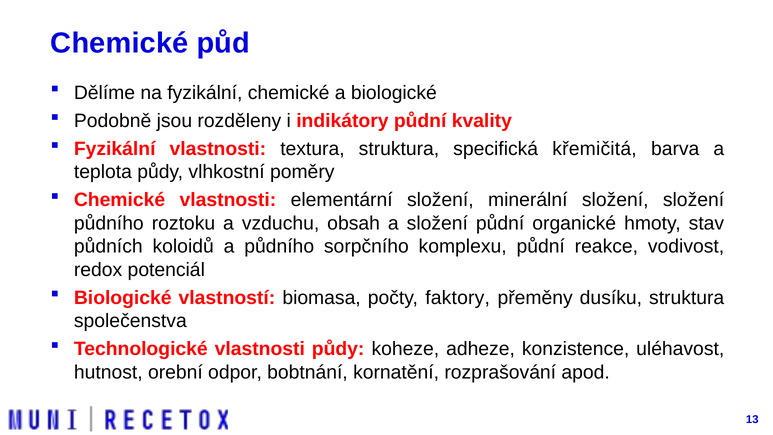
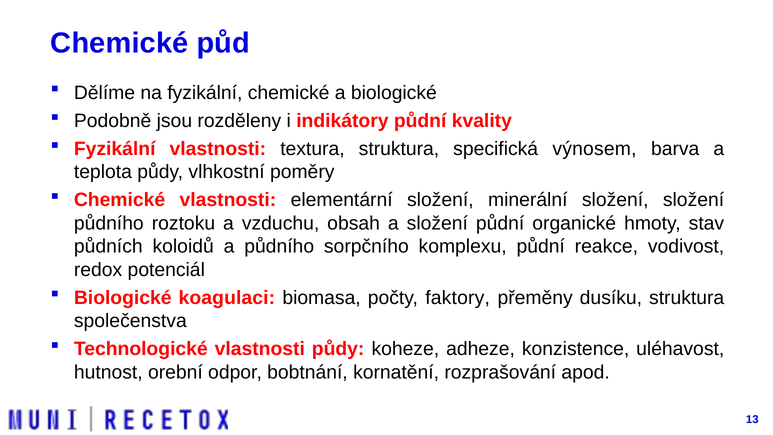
křemičitá: křemičitá -> výnosem
vlastností: vlastností -> koagulaci
